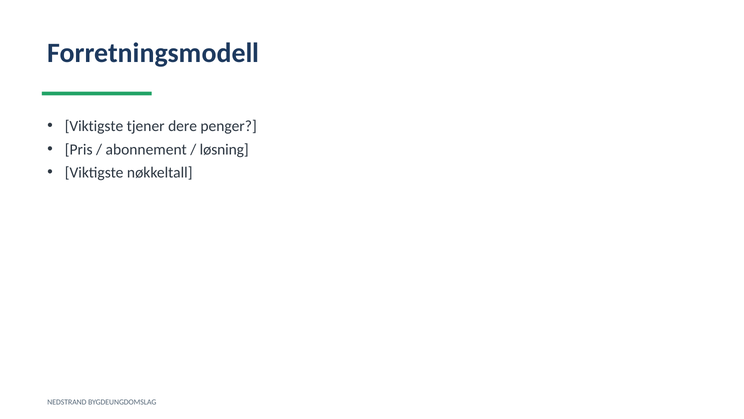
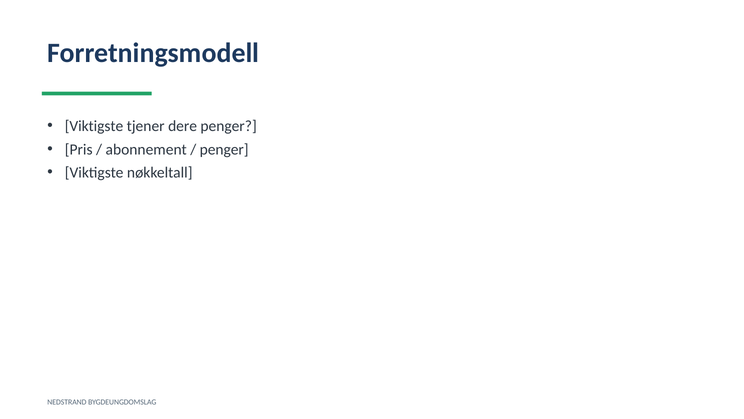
løsning at (224, 149): løsning -> penger
